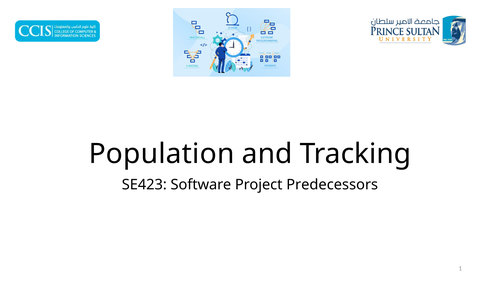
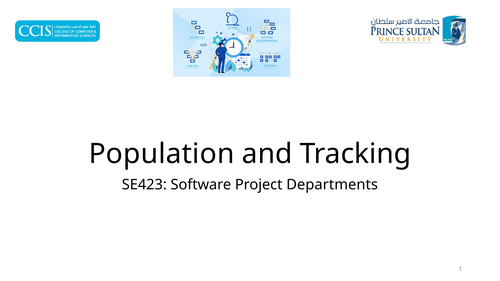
Predecessors: Predecessors -> Departments
